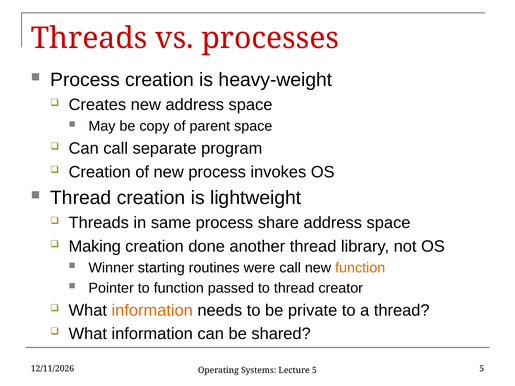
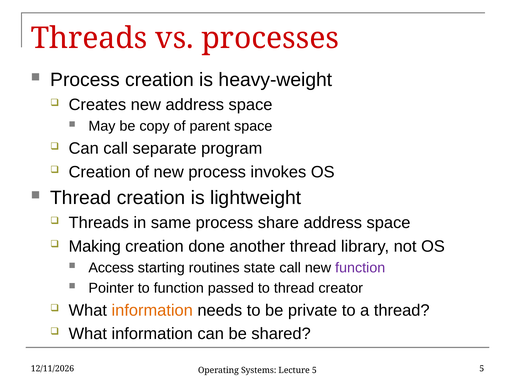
Winner: Winner -> Access
were: were -> state
function at (360, 268) colour: orange -> purple
